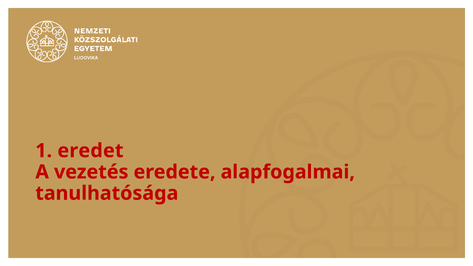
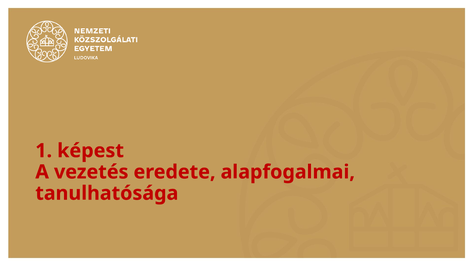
eredet: eredet -> képest
